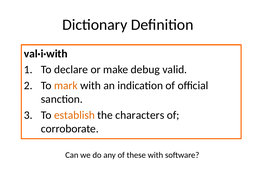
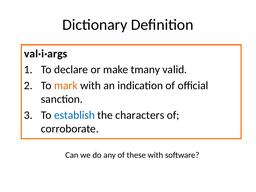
val·i·with: val·i·with -> val·i·args
debug: debug -> tmany
establish colour: orange -> blue
